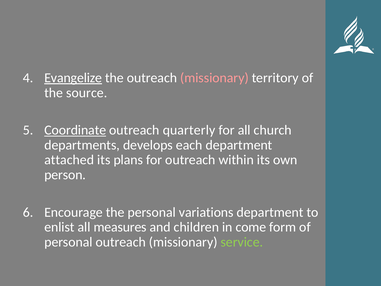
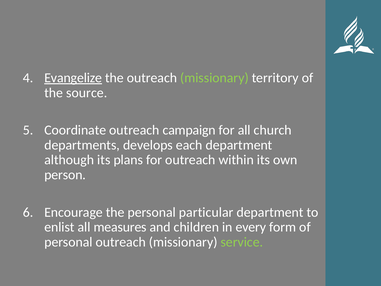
missionary at (214, 78) colour: pink -> light green
Coordinate underline: present -> none
quarterly: quarterly -> campaign
attached: attached -> although
variations: variations -> particular
come: come -> every
